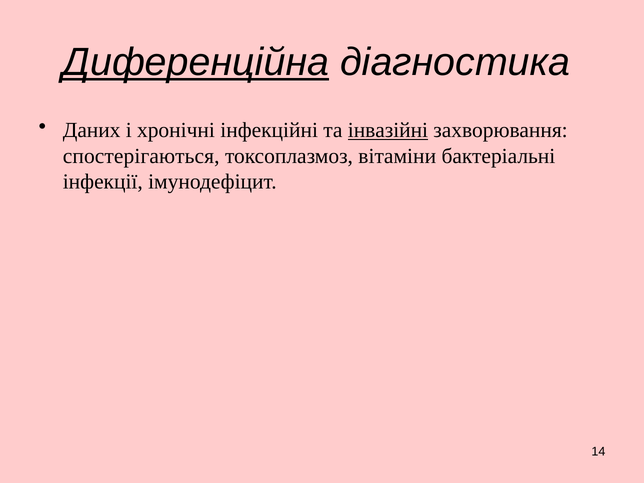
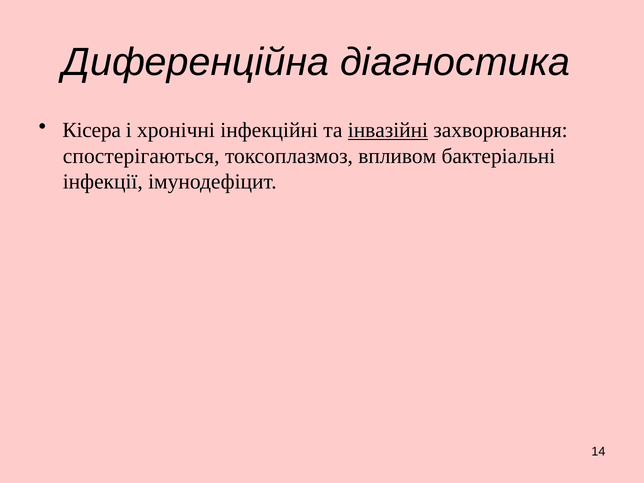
Диференційна underline: present -> none
Даних: Даних -> Кісера
вітаміни: вітаміни -> впливом
